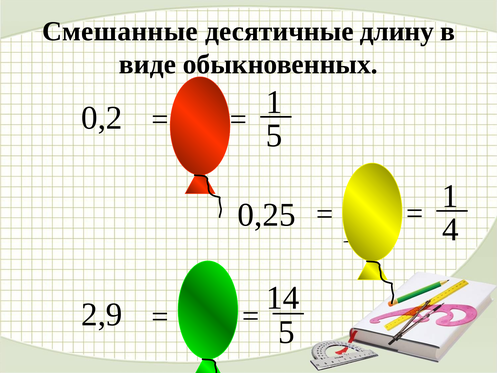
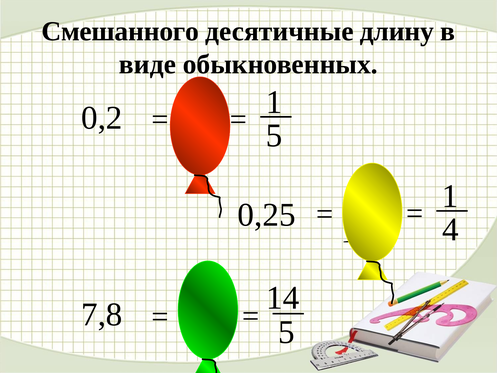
Смешанные: Смешанные -> Смешанного
2,9: 2,9 -> 7,8
